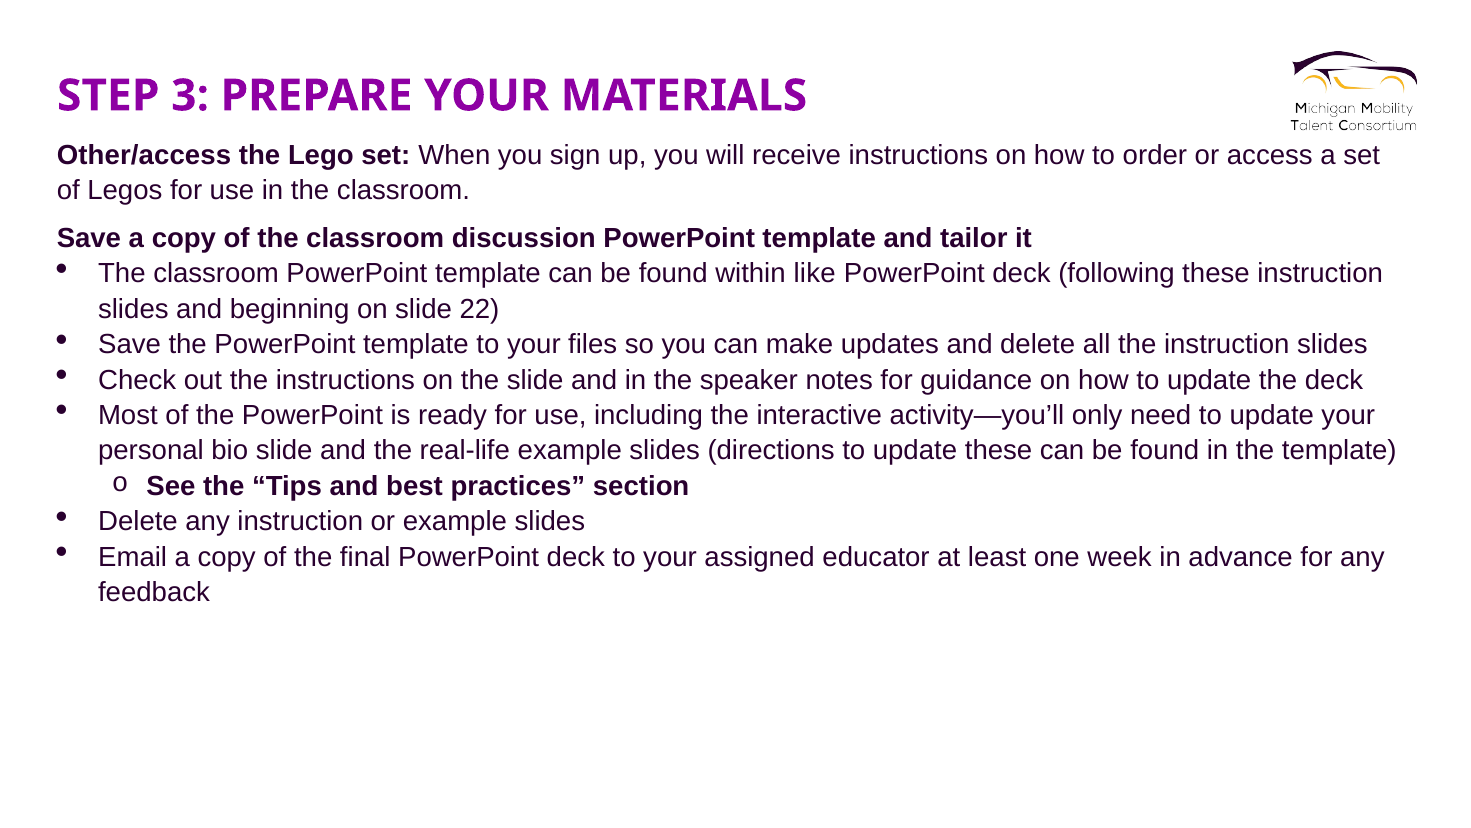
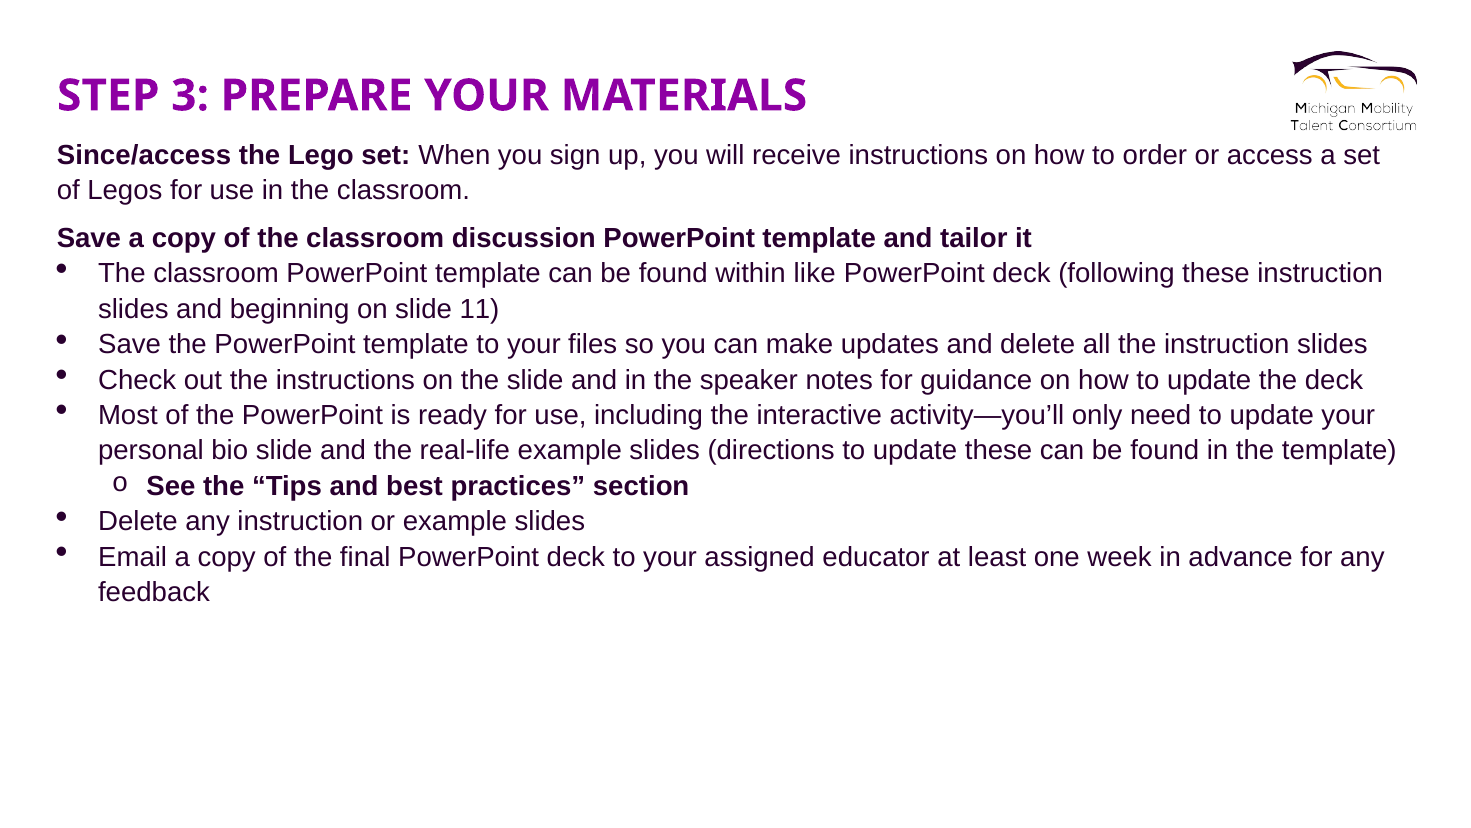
Other/access: Other/access -> Since/access
22: 22 -> 11
